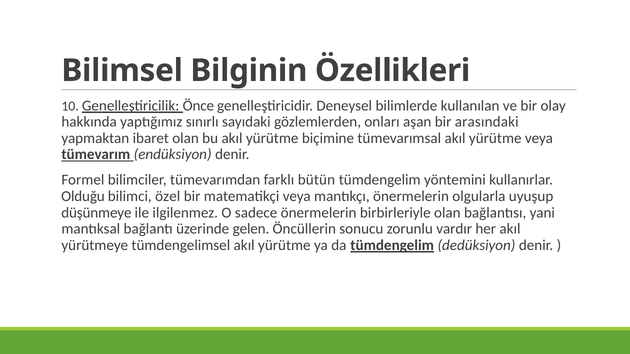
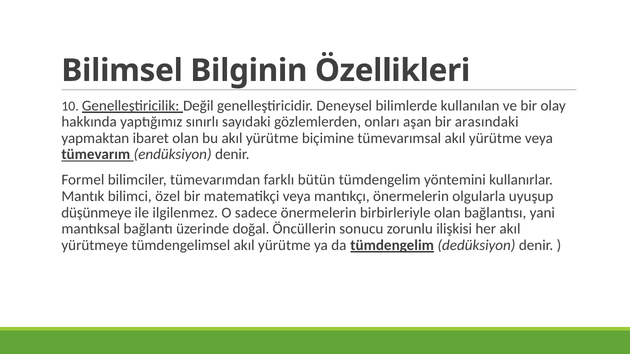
Önce: Önce -> Değil
Olduğu: Olduğu -> Mantık
gelen: gelen -> doğal
vardır: vardır -> ilişkisi
